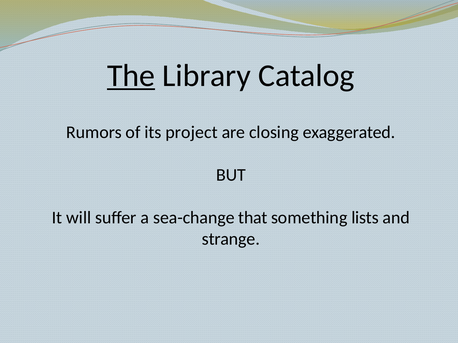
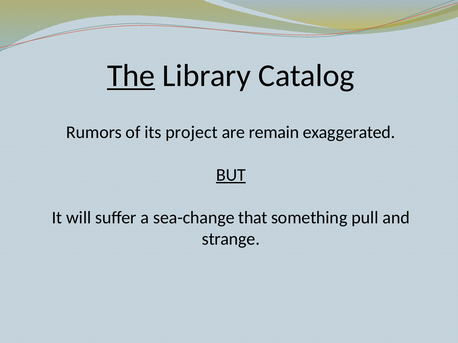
closing: closing -> remain
BUT underline: none -> present
lists: lists -> pull
